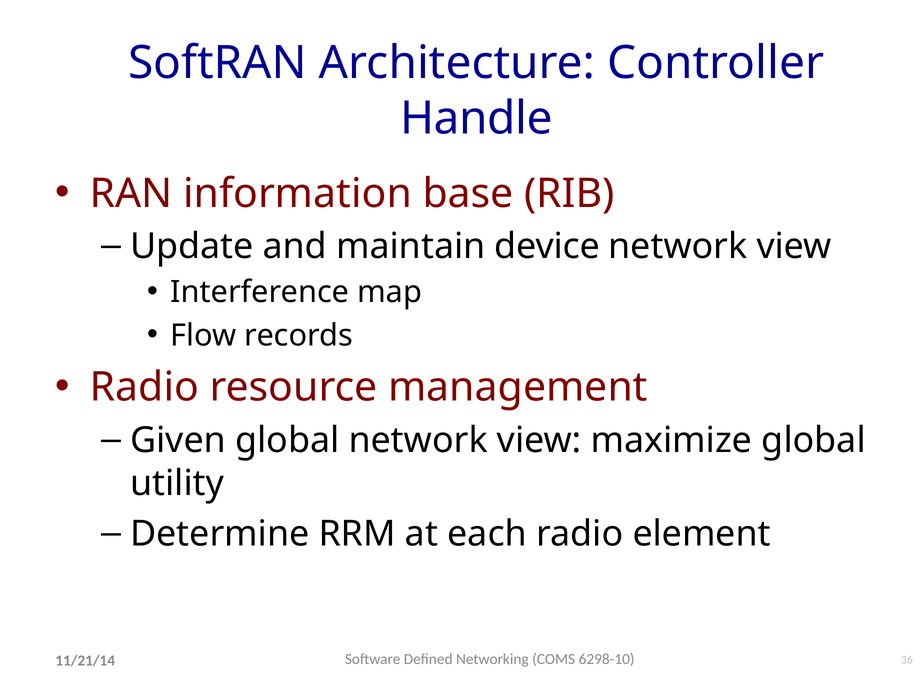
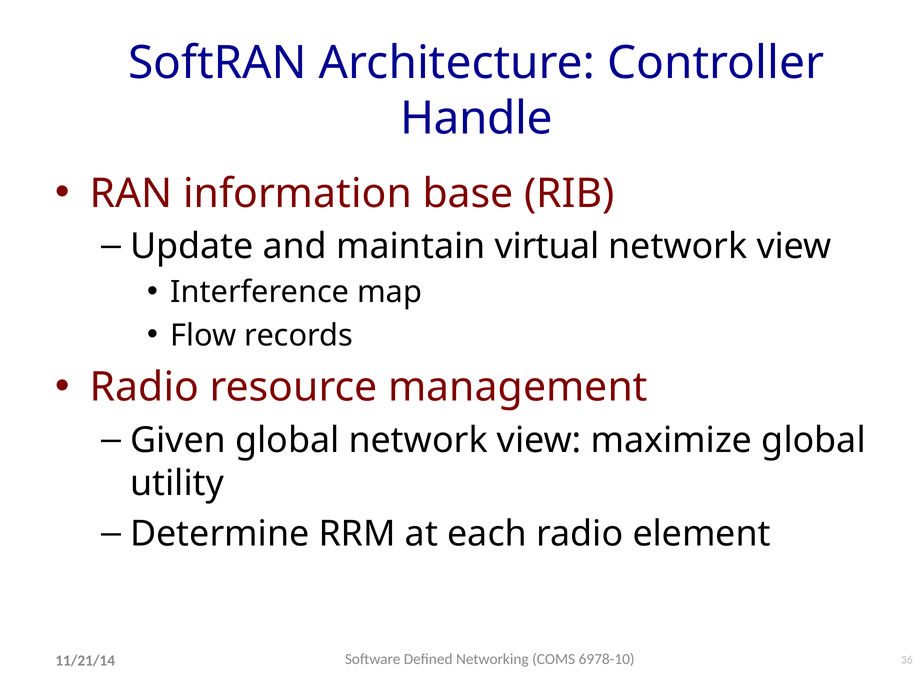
device: device -> virtual
6298-10: 6298-10 -> 6978-10
